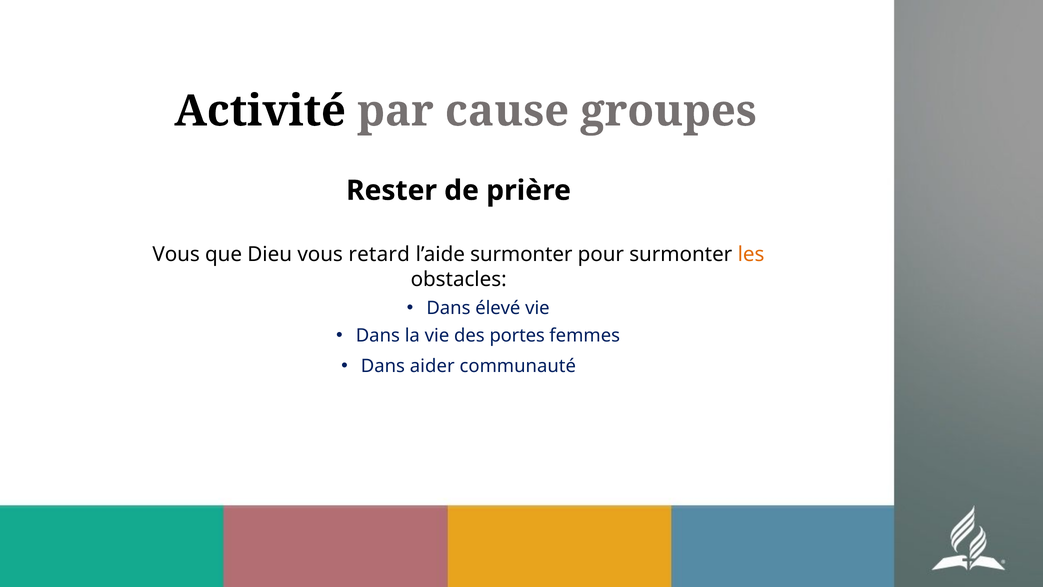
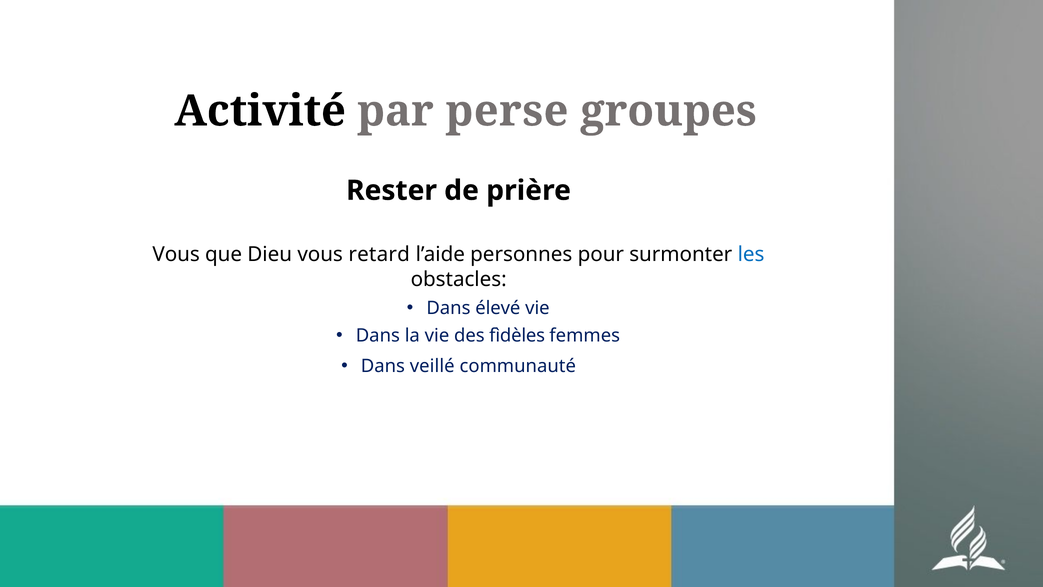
cause: cause -> perse
l’aide surmonter: surmonter -> personnes
les colour: orange -> blue
portes: portes -> fìdèles
aider: aider -> veillé
